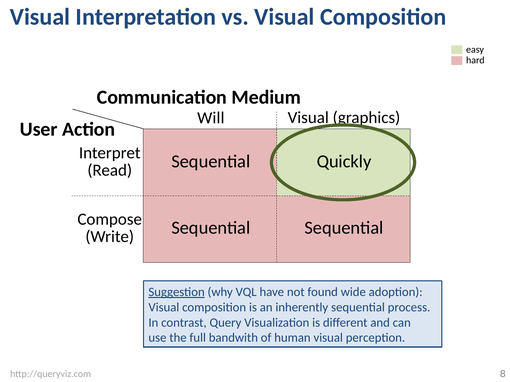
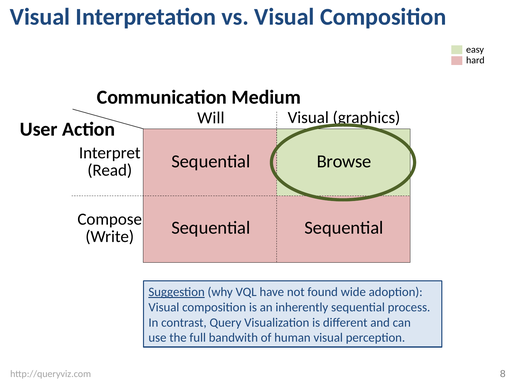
Quickly: Quickly -> Browse
